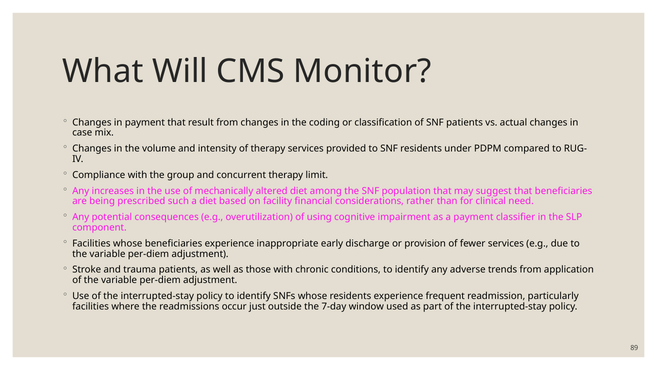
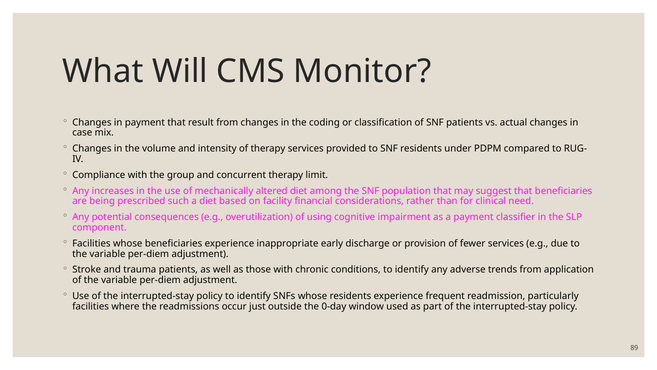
7-day: 7-day -> 0-day
